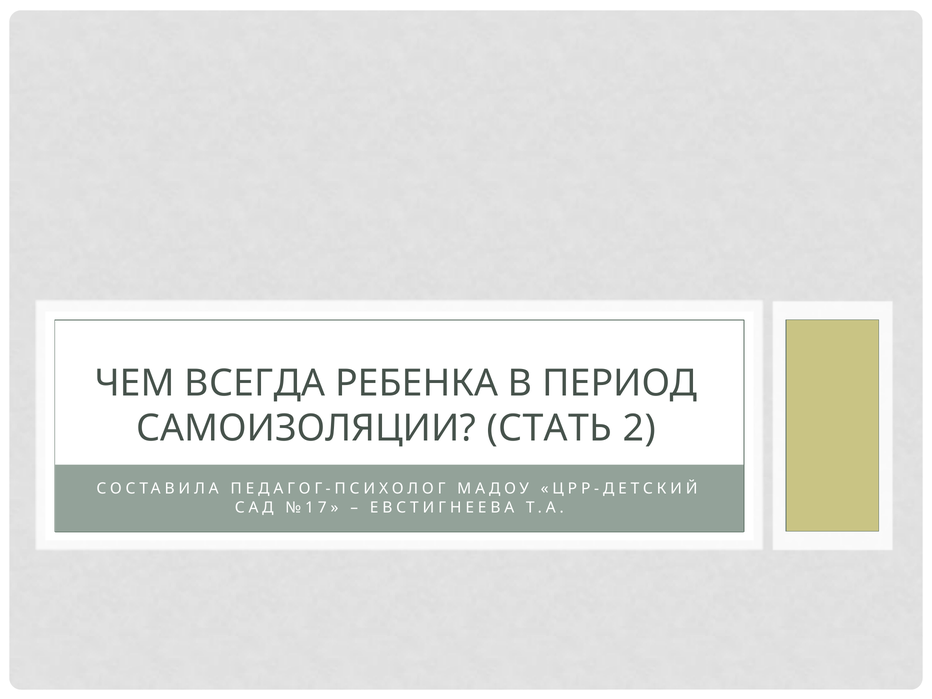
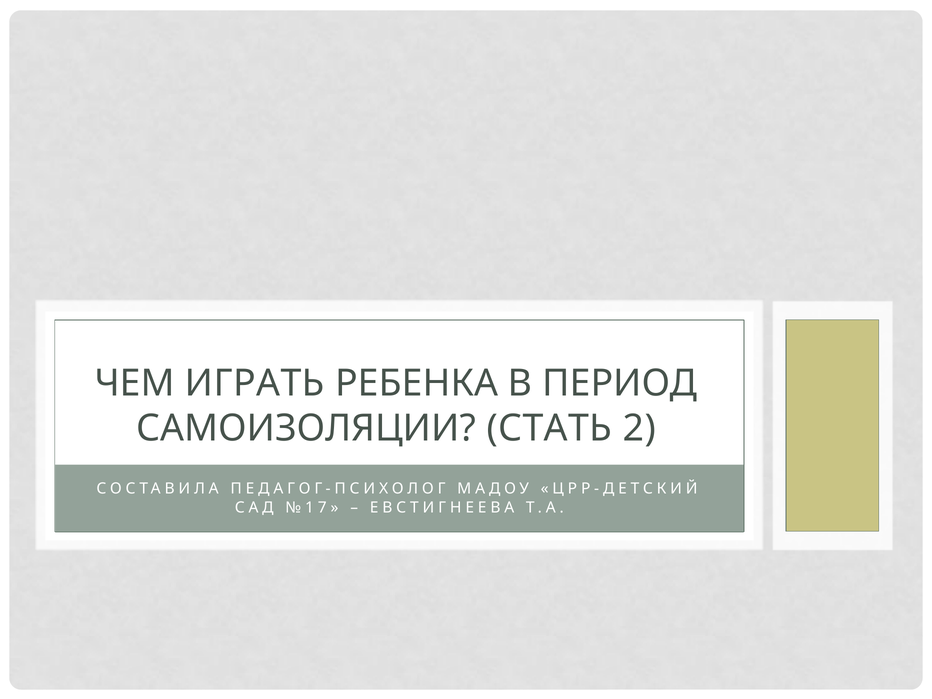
ВСЕГДА: ВСЕГДА -> ИГРАТЬ
